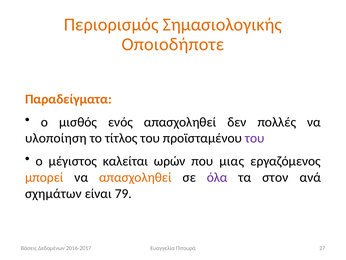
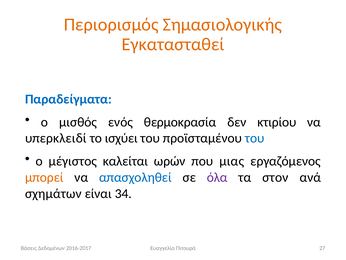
Οποιοδήποτε: Οποιοδήποτε -> Εγκατασταθεί
Παραδείγματα colour: orange -> blue
ενός απασχοληθεί: απασχοληθεί -> θερμοκρασία
πολλές: πολλές -> κτιρίου
υλοποίηση: υλοποίηση -> υπερκλειδί
τίτλος: τίτλος -> ισχύει
του at (255, 138) colour: purple -> blue
απασχοληθεί at (135, 177) colour: orange -> blue
79: 79 -> 34
